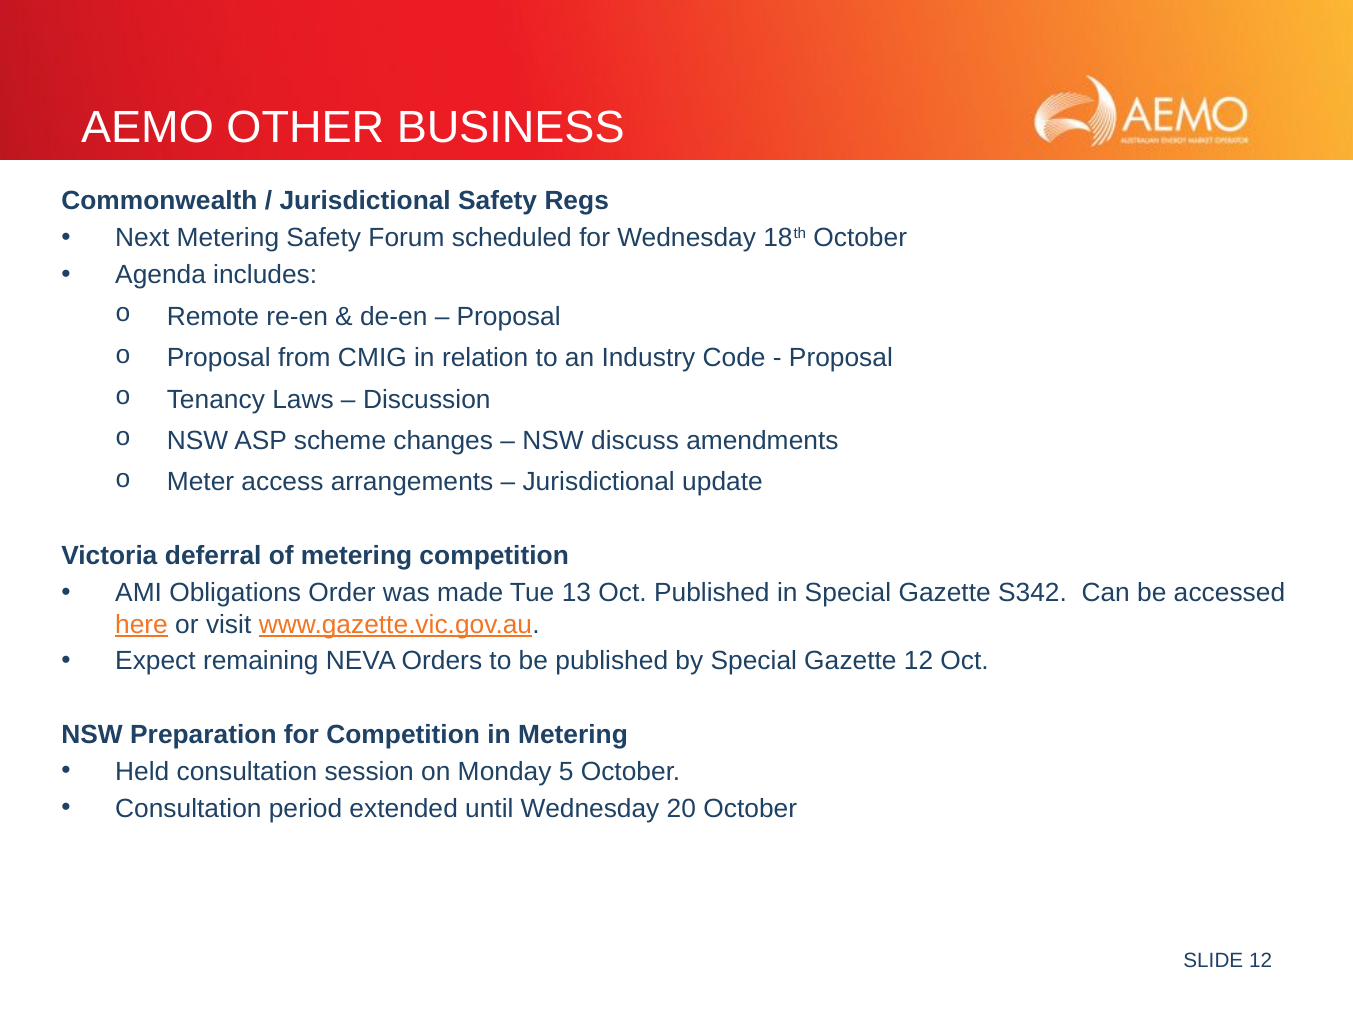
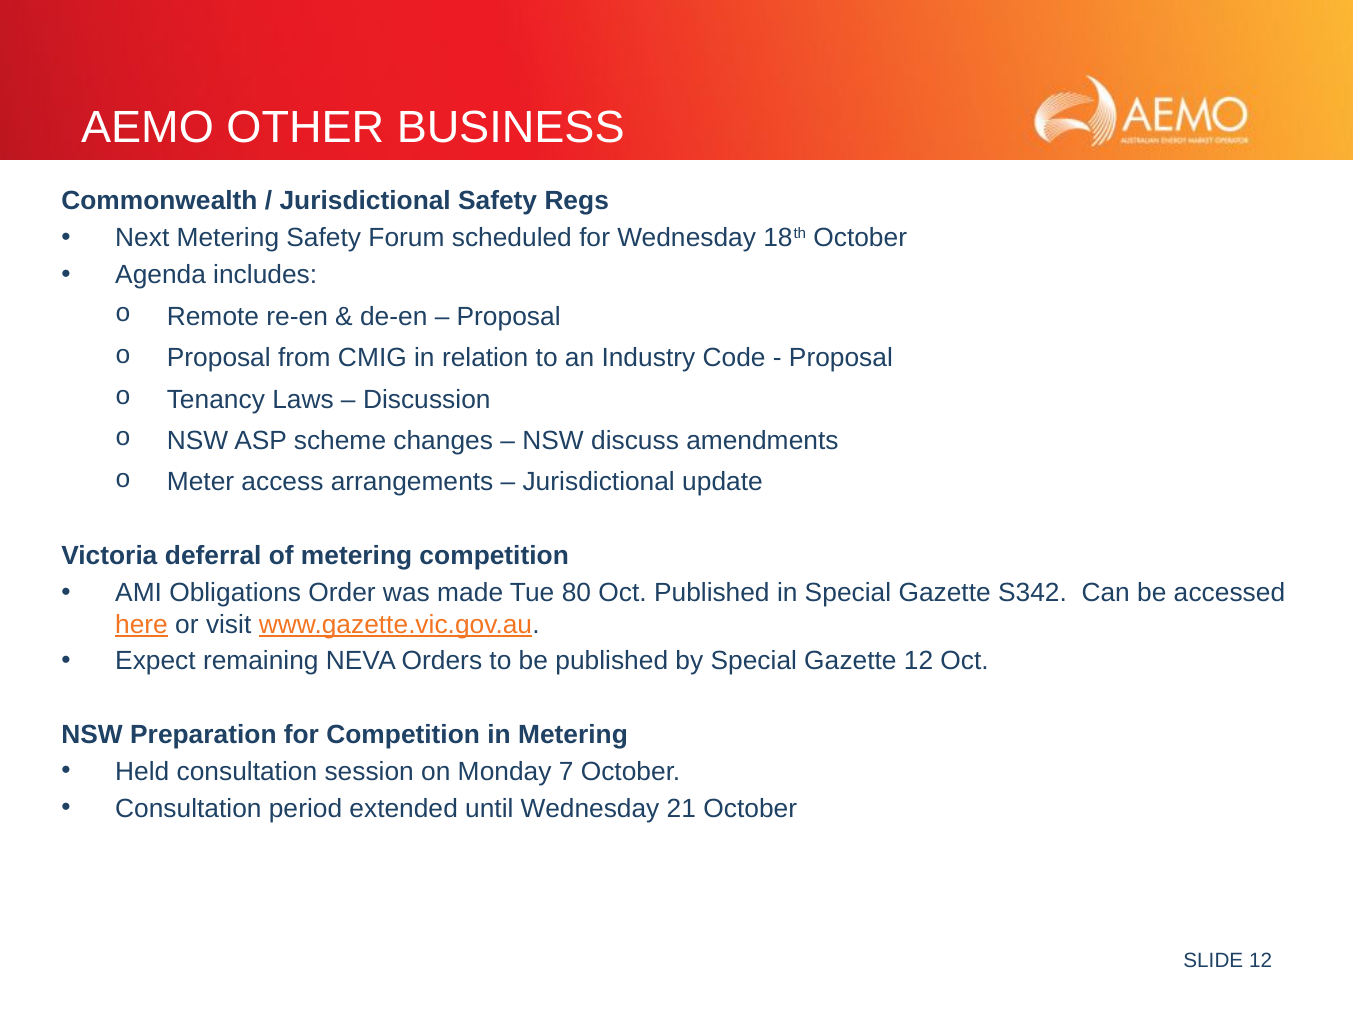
13: 13 -> 80
5: 5 -> 7
20: 20 -> 21
